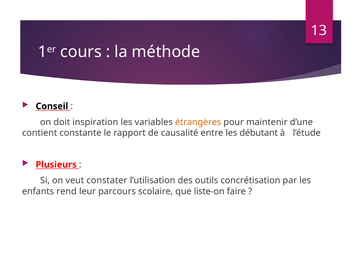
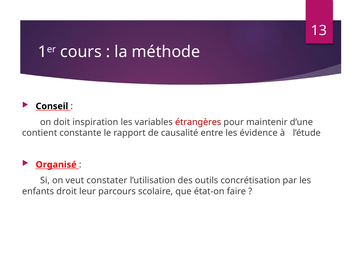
étrangères colour: orange -> red
débutant: débutant -> évidence
Plusieurs: Plusieurs -> Organisé
rend: rend -> droit
liste-on: liste-on -> état-on
